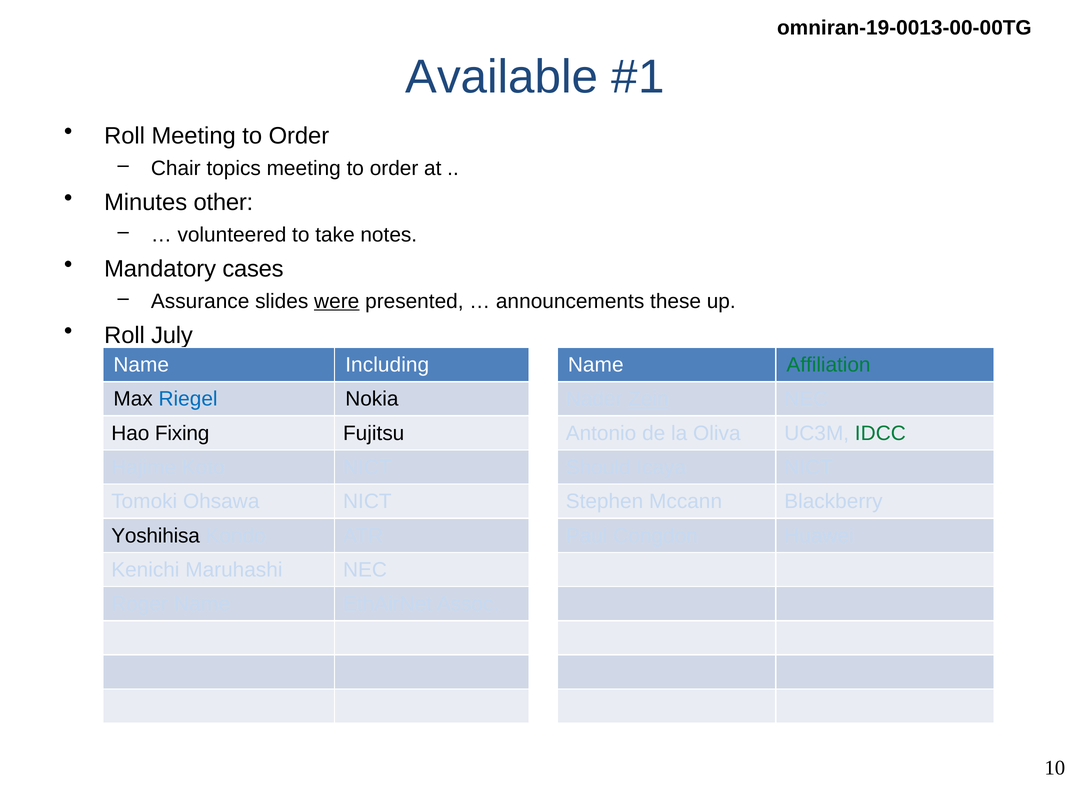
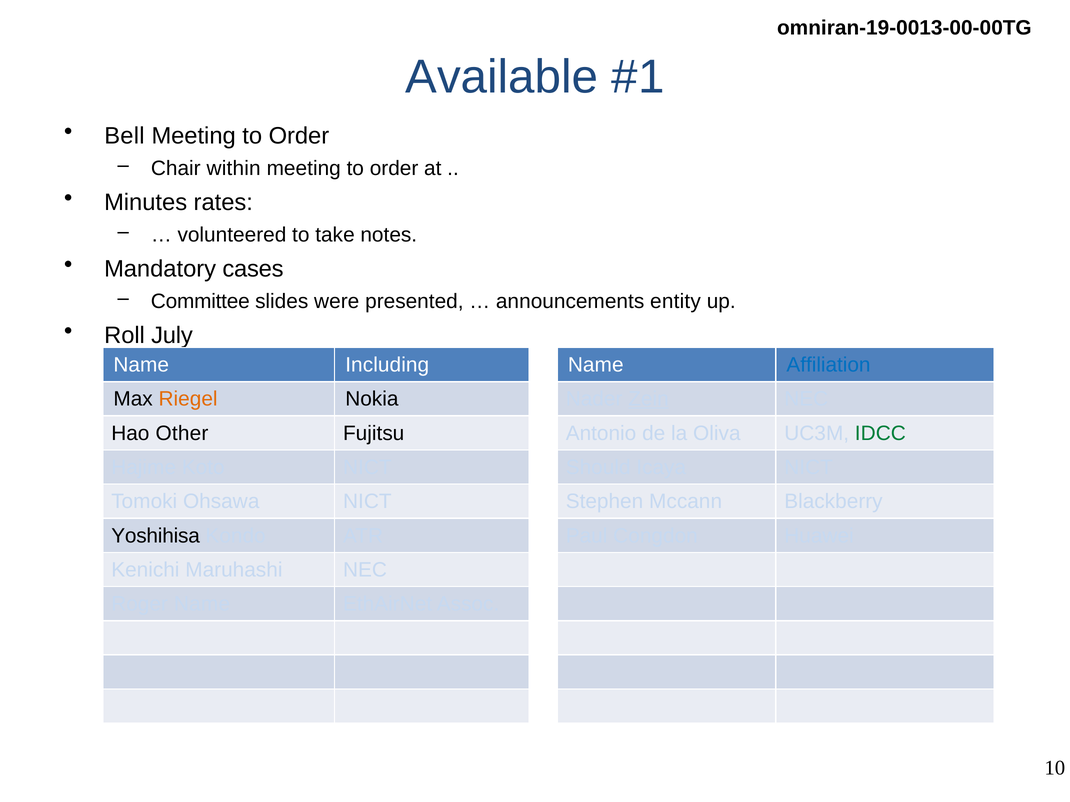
Roll at (125, 136): Roll -> Bell
topics: topics -> within
other: other -> rates
Assurance: Assurance -> Committee
were underline: present -> none
these: these -> entity
Affiliation colour: green -> blue
Riegel colour: blue -> orange
Fixing: Fixing -> Other
